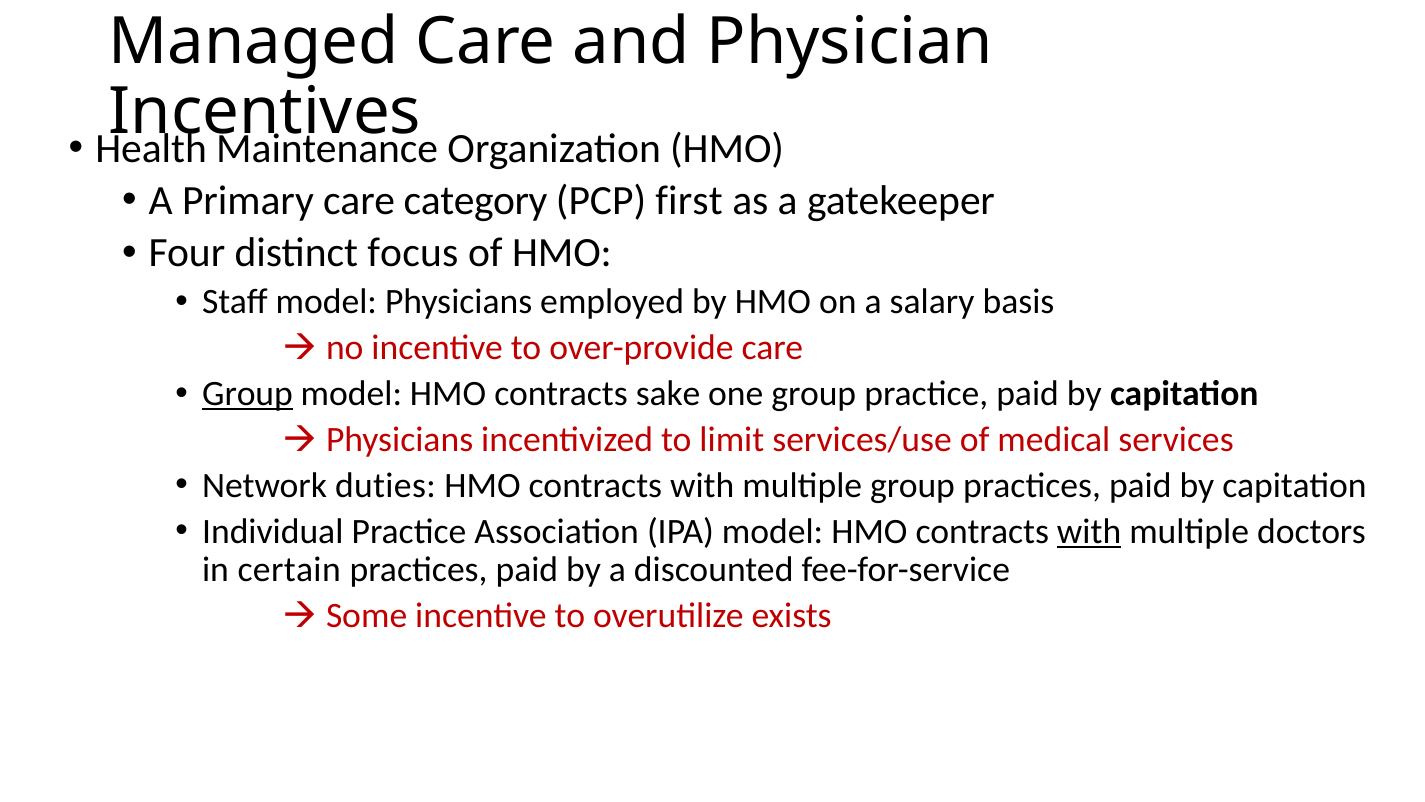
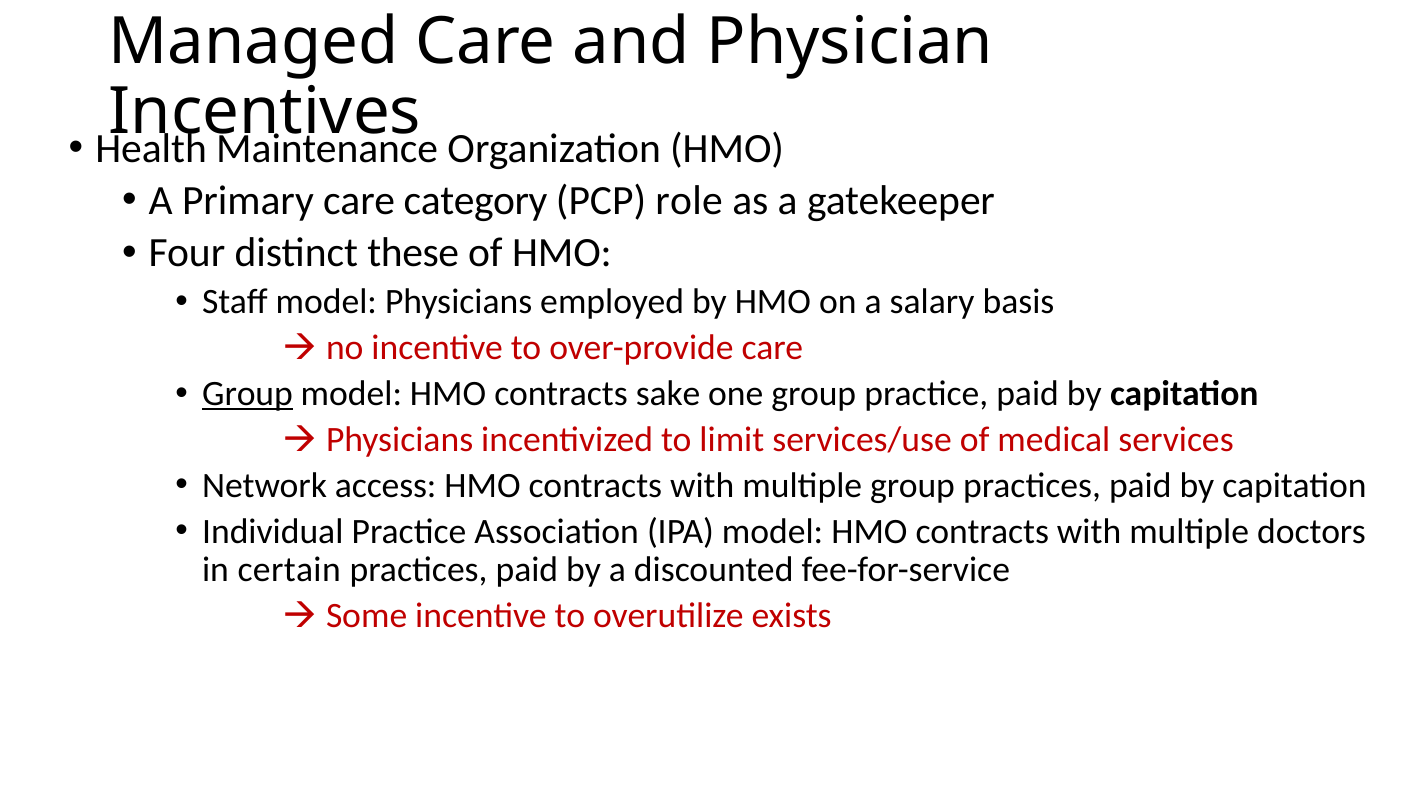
first: first -> role
focus: focus -> these
duties: duties -> access
with at (1089, 531) underline: present -> none
